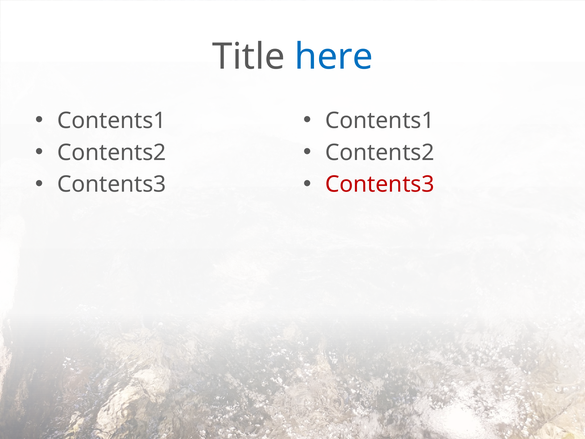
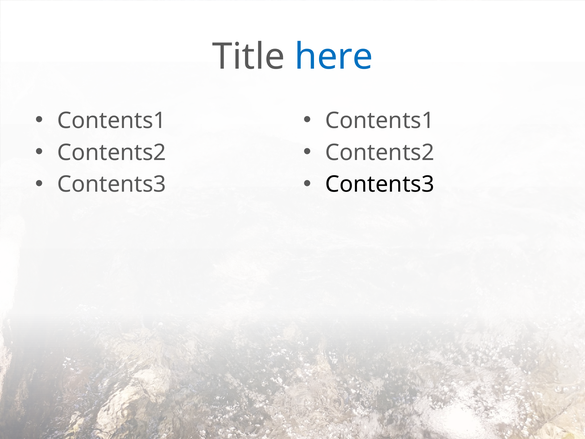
Contents3 at (380, 184) colour: red -> black
